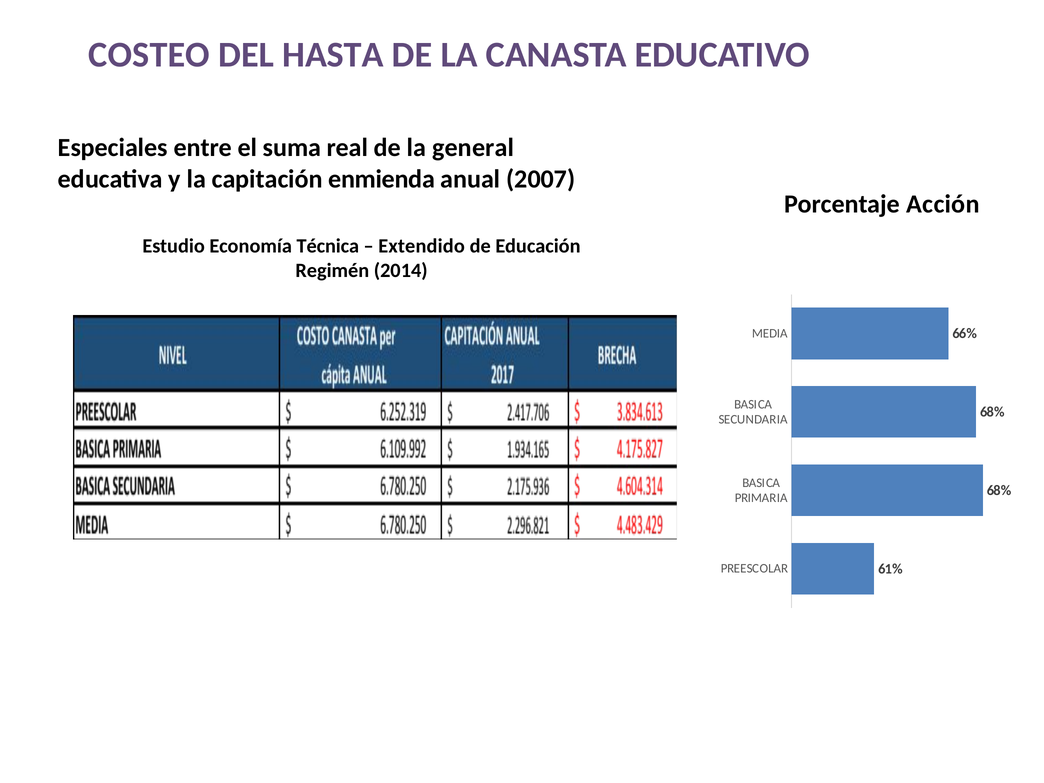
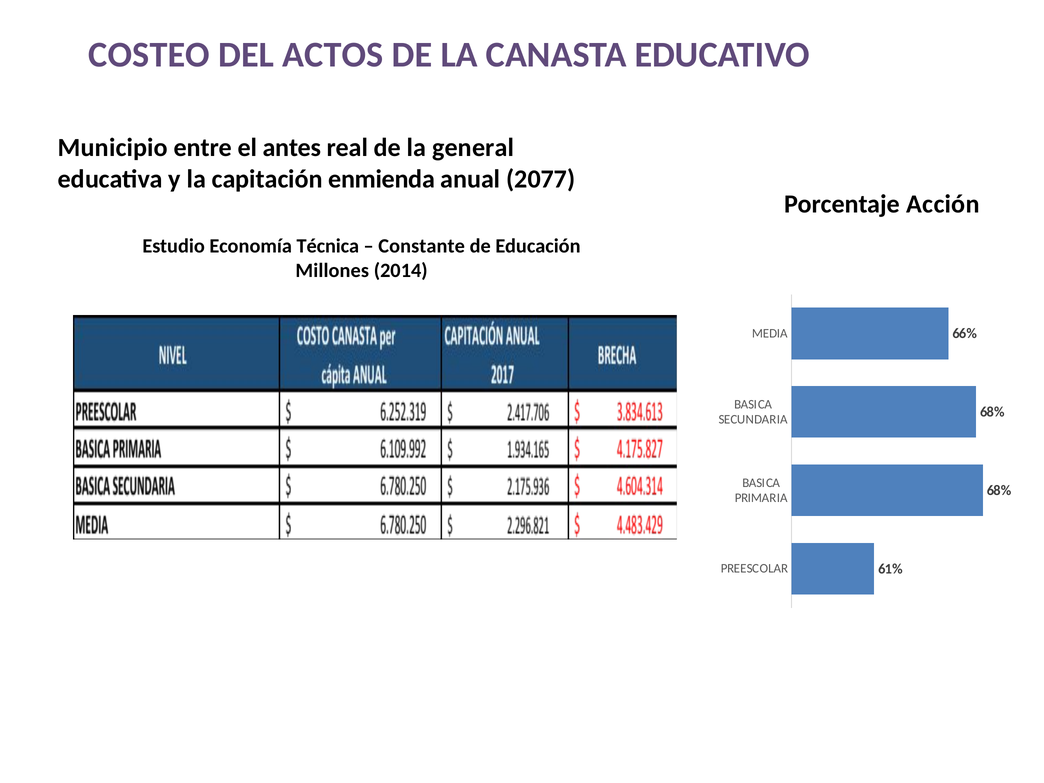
HASTA: HASTA -> ACTOS
Especiales: Especiales -> Municipio
suma: suma -> antes
2007: 2007 -> 2077
Extendido: Extendido -> Constante
Regimén: Regimén -> Millones
